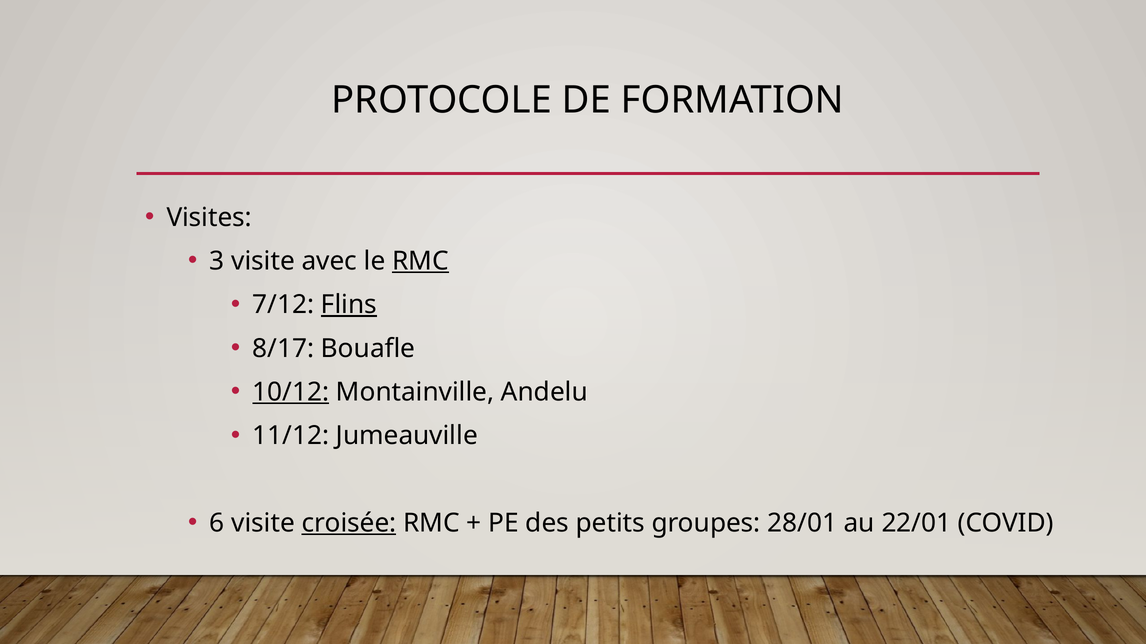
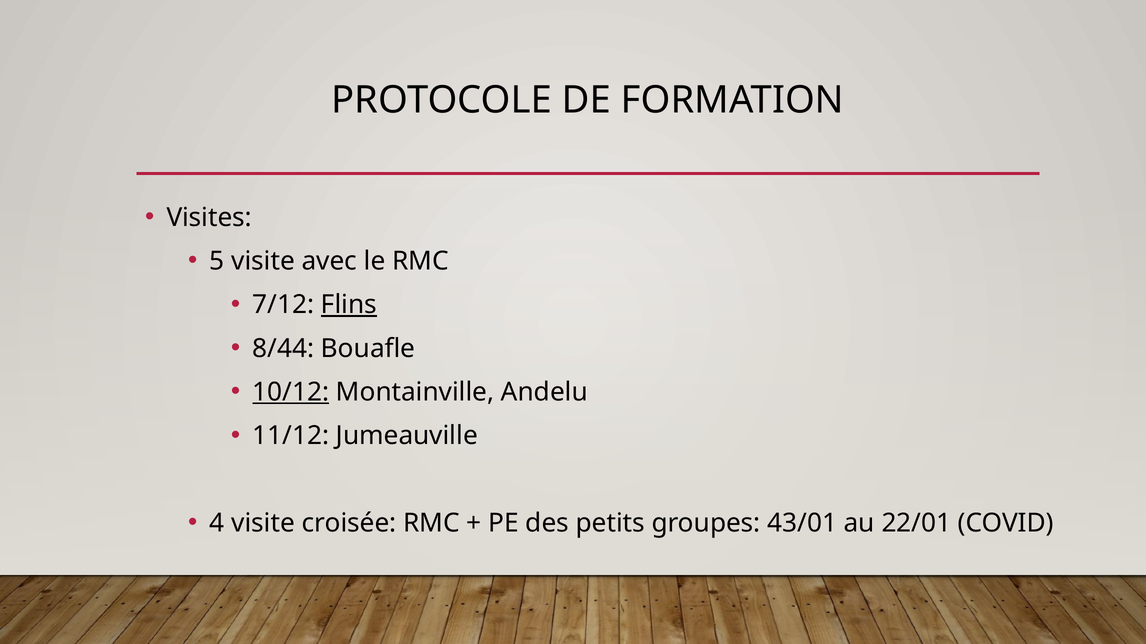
3: 3 -> 5
RMC at (421, 261) underline: present -> none
8/17: 8/17 -> 8/44
6: 6 -> 4
croisée underline: present -> none
28/01: 28/01 -> 43/01
